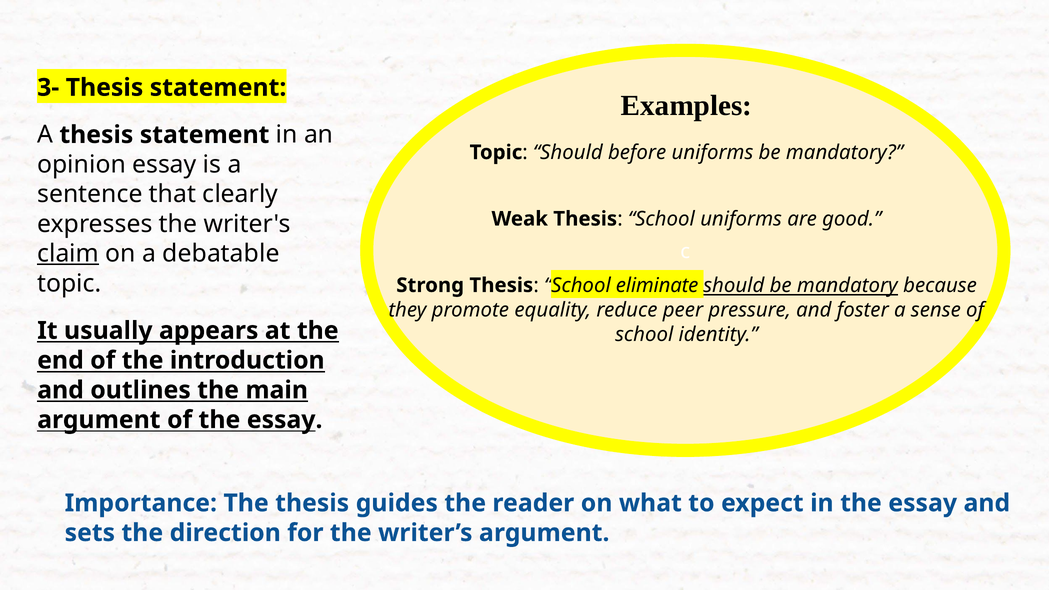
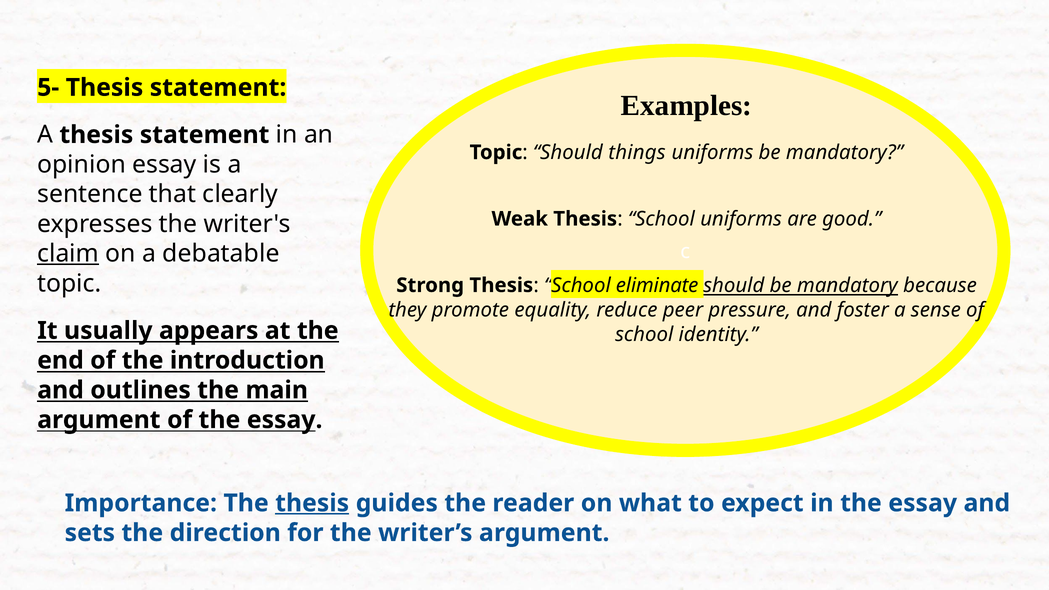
3-: 3- -> 5-
before: before -> things
thesis at (312, 503) underline: none -> present
